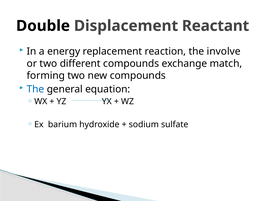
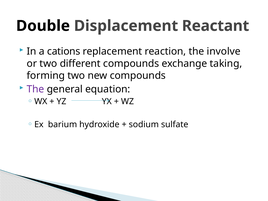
energy: energy -> cations
match: match -> taking
The at (35, 89) colour: blue -> purple
